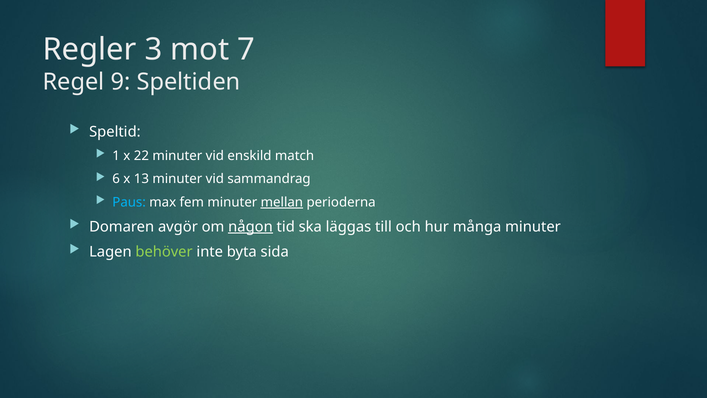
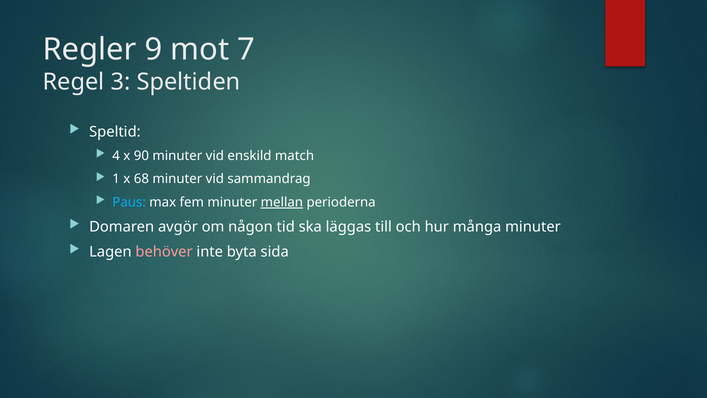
3: 3 -> 9
9: 9 -> 3
1: 1 -> 4
22: 22 -> 90
6: 6 -> 1
13: 13 -> 68
någon underline: present -> none
behöver colour: light green -> pink
